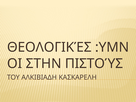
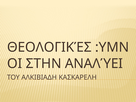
ΠΙΣΤΟΎΣ: ΠΙΣΤΟΎΣ -> ΑΝΑΛΎΕΙ
